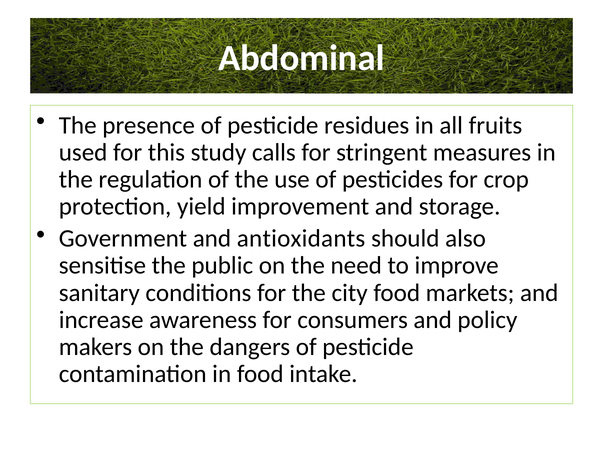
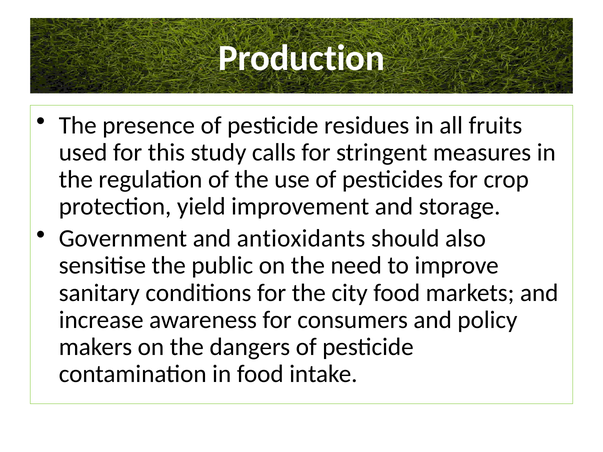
Abdominal: Abdominal -> Production
